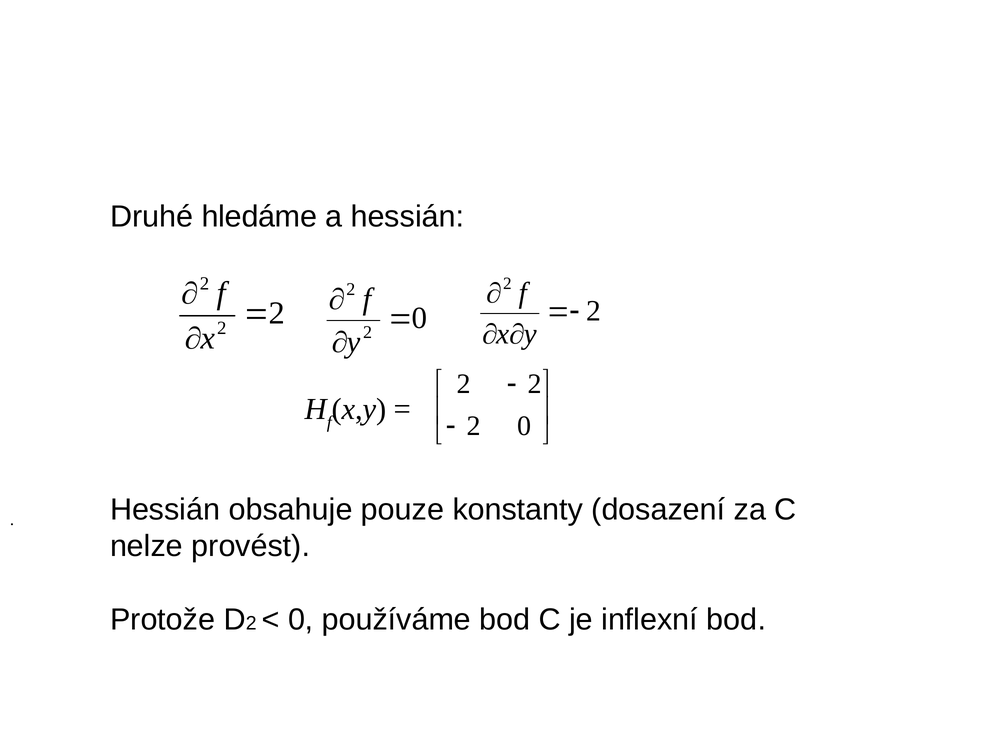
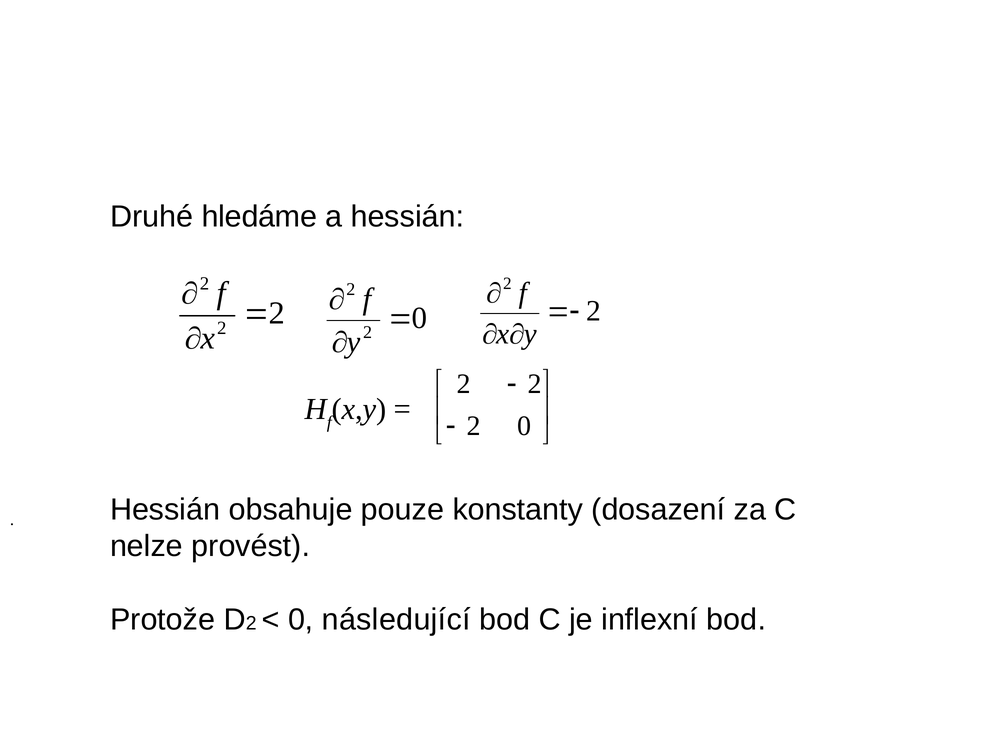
používáme: používáme -> následující
